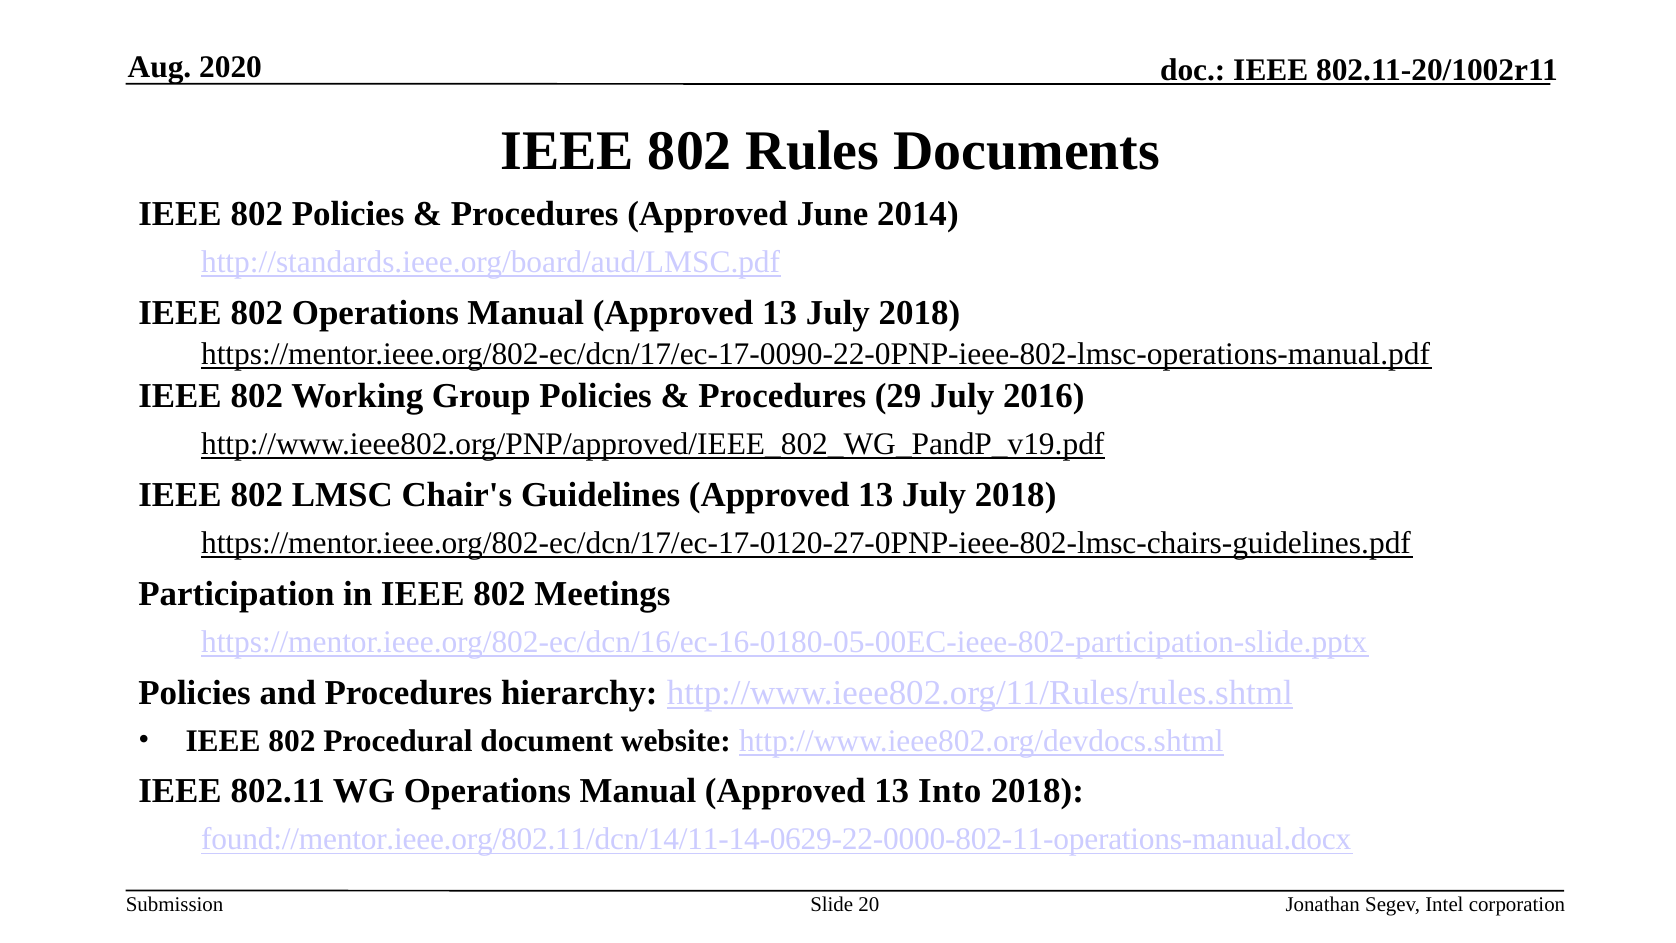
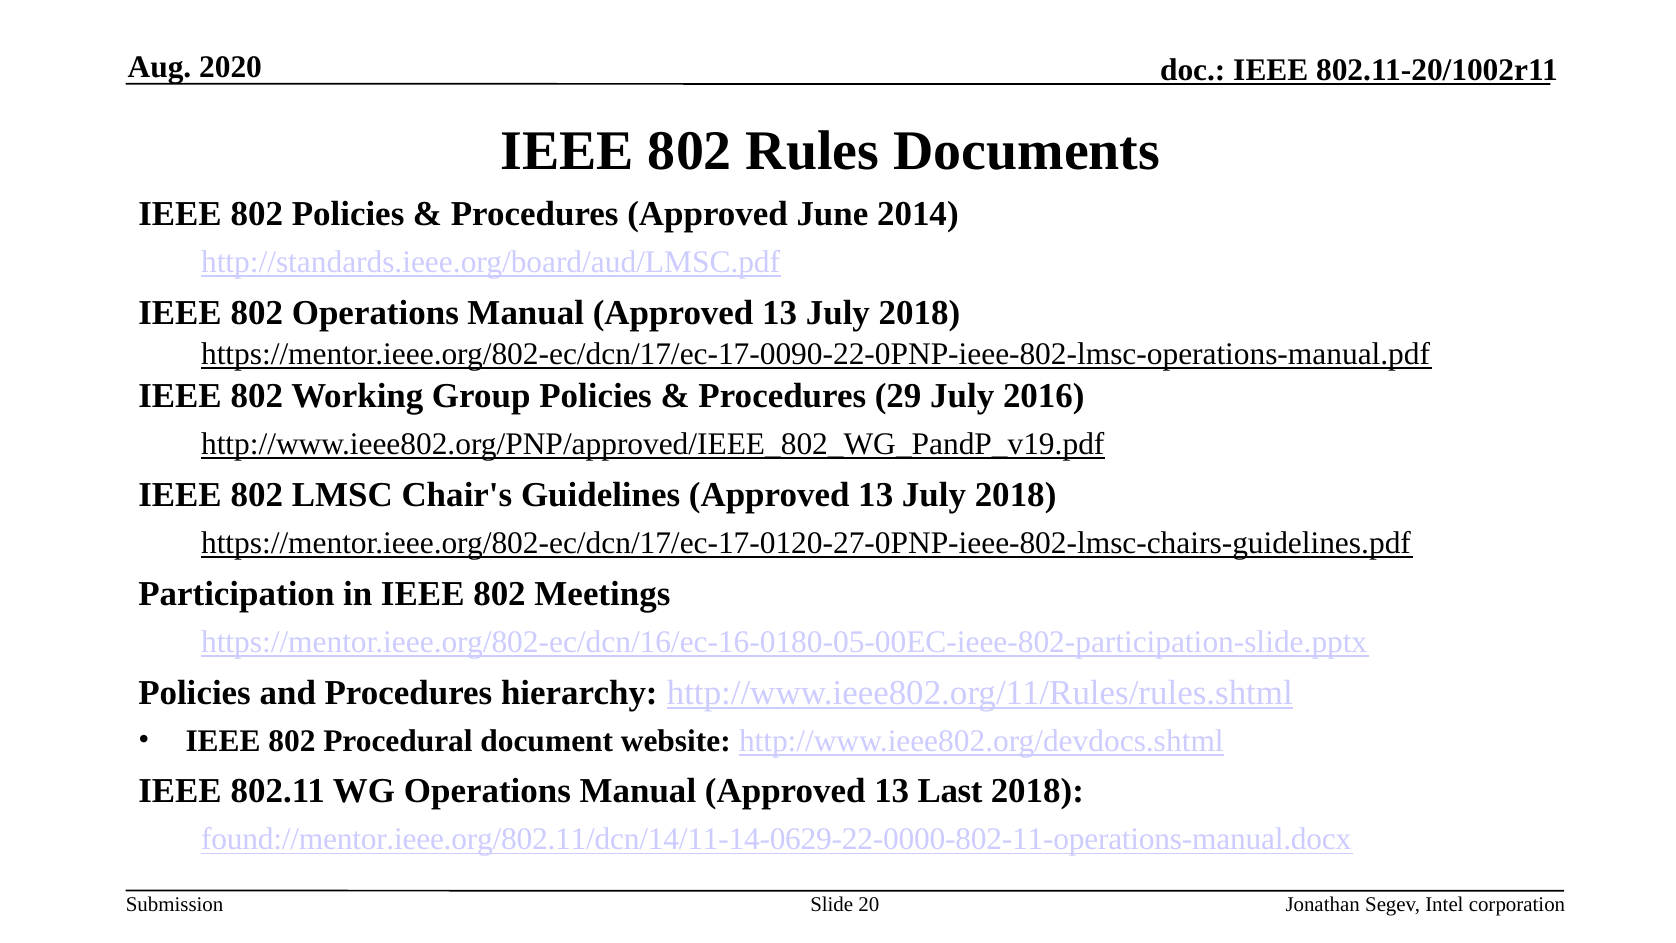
Into: Into -> Last
